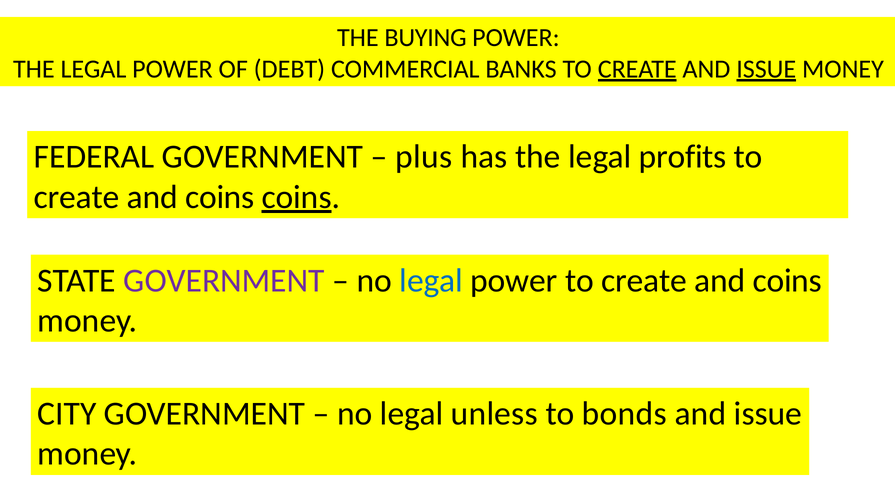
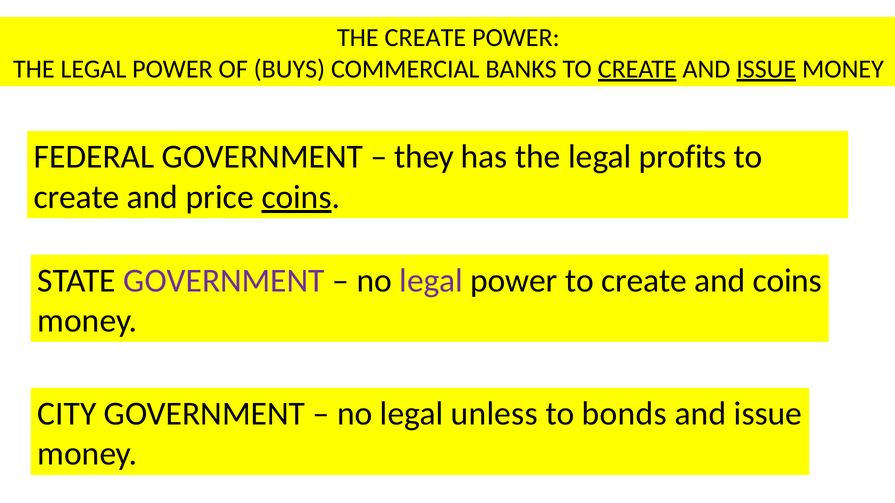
THE BUYING: BUYING -> CREATE
DEBT: DEBT -> BUYS
plus: plus -> they
coins at (220, 197): coins -> price
legal at (431, 281) colour: blue -> purple
